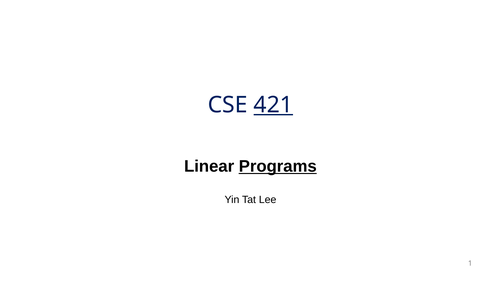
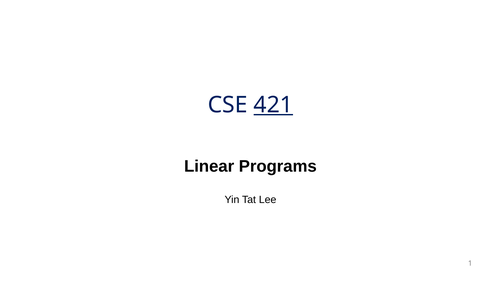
Programs underline: present -> none
